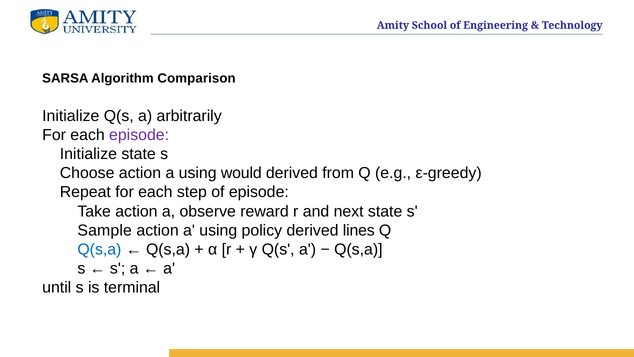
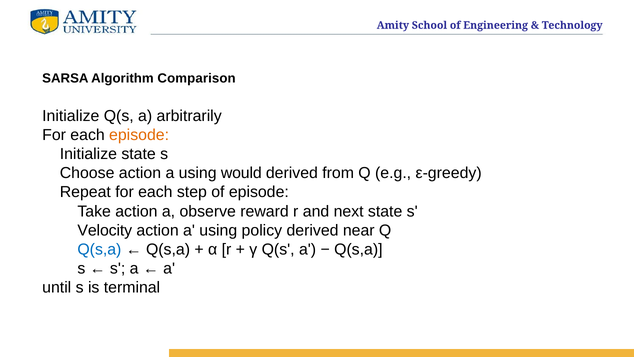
episode at (139, 135) colour: purple -> orange
Sample: Sample -> Velocity
lines: lines -> near
